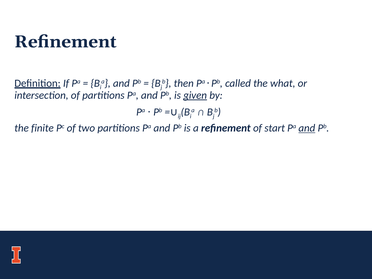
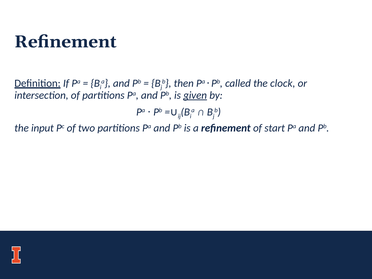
what: what -> clock
finite: finite -> input
and at (307, 128) underline: present -> none
